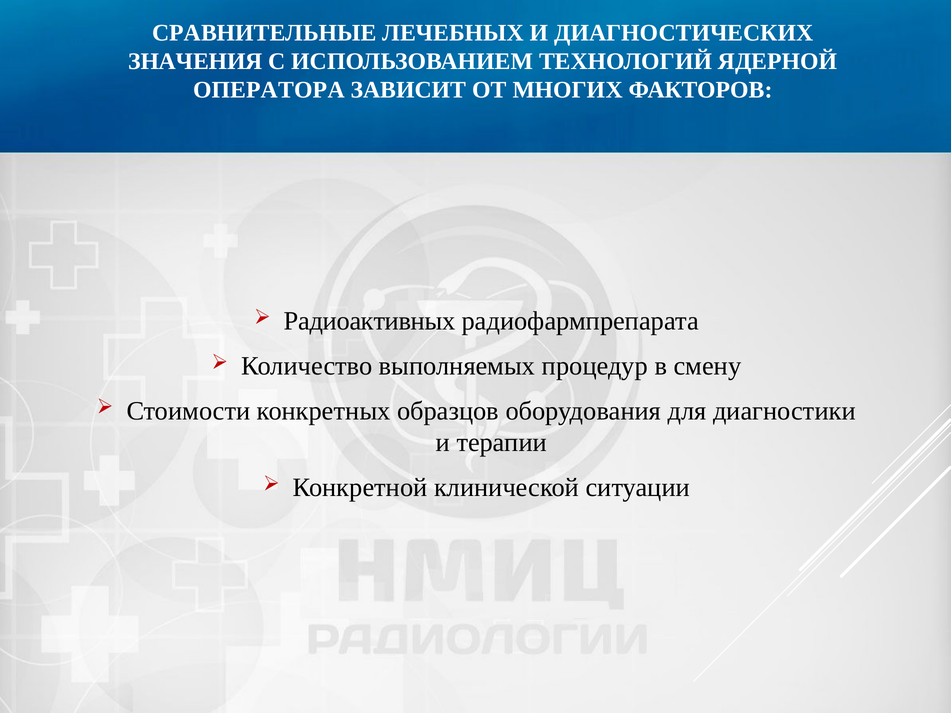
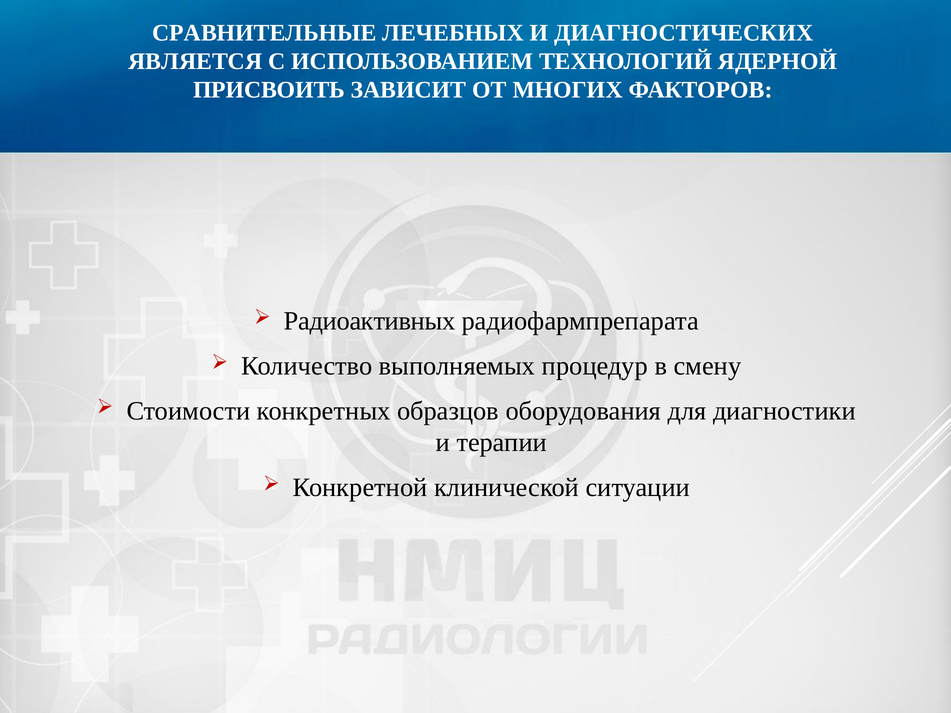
ЗНАЧЕНИЯ: ЗНАЧЕНИЯ -> ЯВЛЯЕТСЯ
ОПЕРАТОРА: ОПЕРАТОРА -> ПРИСВОИТЬ
